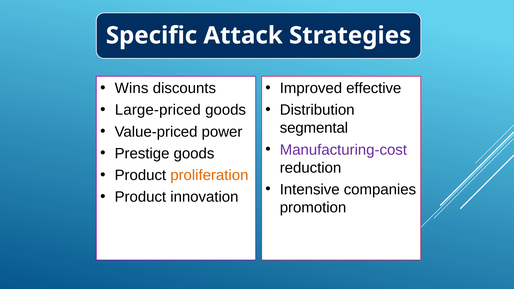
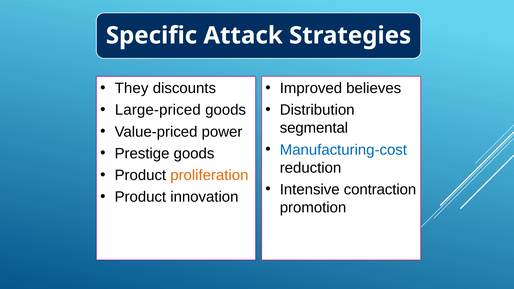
Wins: Wins -> They
effective: effective -> believes
Manufacturing-cost colour: purple -> blue
companies: companies -> contraction
